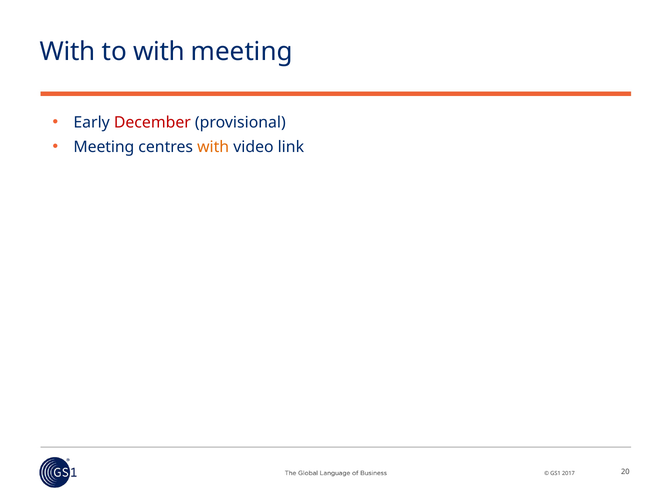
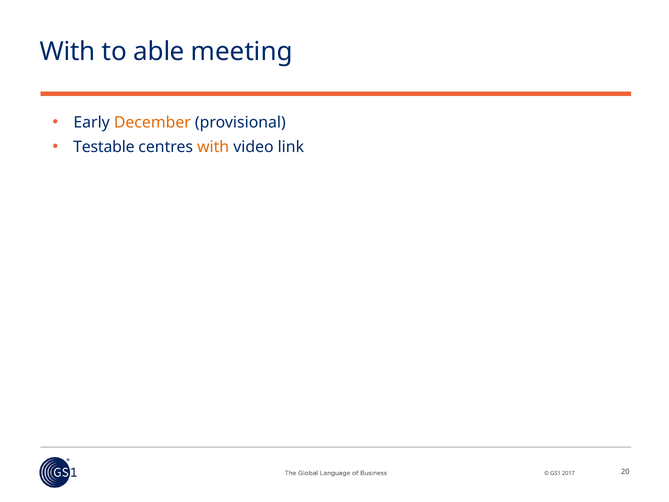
to with: with -> able
December colour: red -> orange
Meeting at (104, 147): Meeting -> Testable
